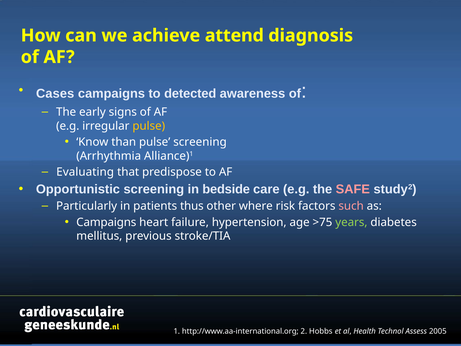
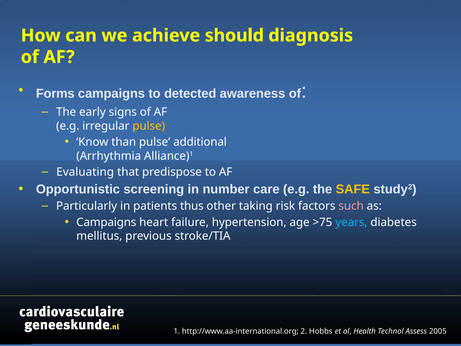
attend: attend -> should
Cases: Cases -> Forms
pulse screening: screening -> additional
bedside: bedside -> number
SAFE colour: pink -> yellow
where: where -> taking
years colour: light green -> light blue
